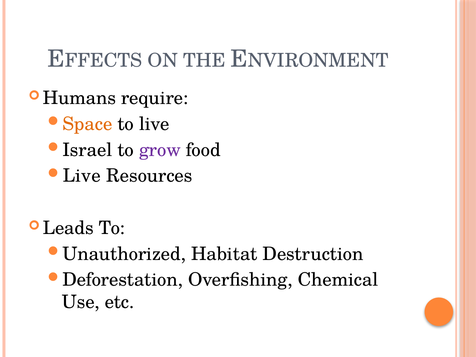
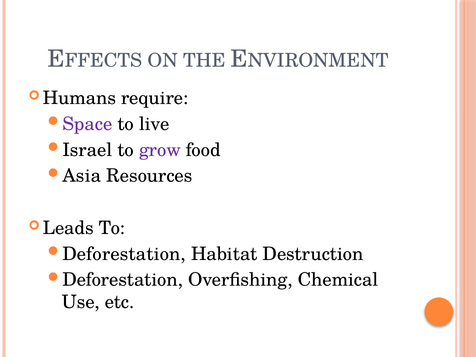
Space colour: orange -> purple
Live at (82, 176): Live -> Asia
Unauthorized at (124, 254): Unauthorized -> Deforestation
